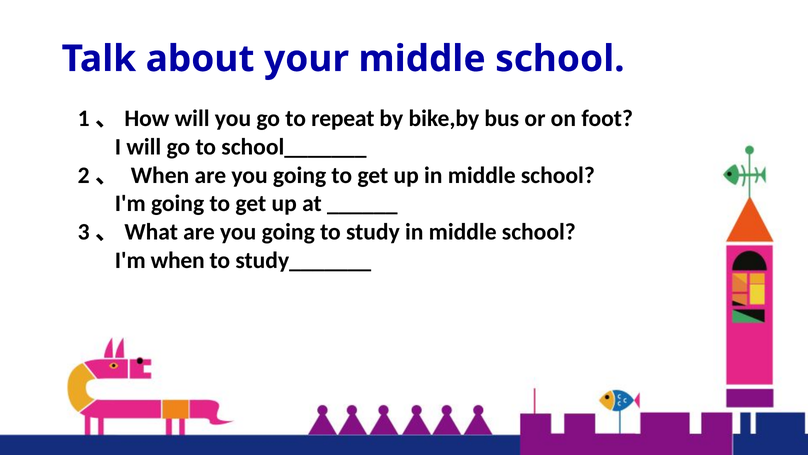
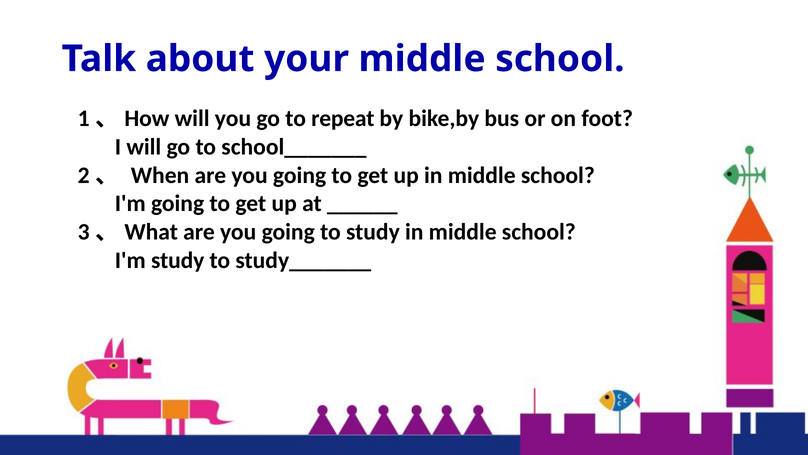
I'm when: when -> study
